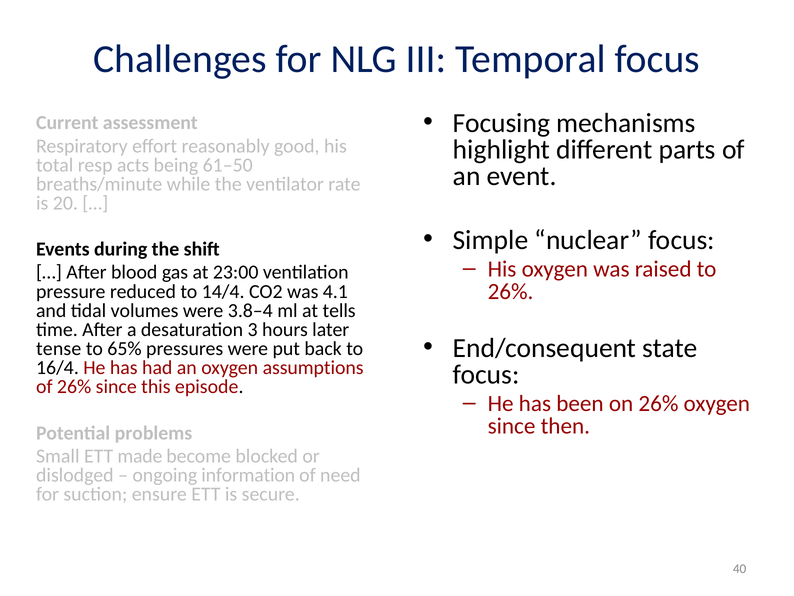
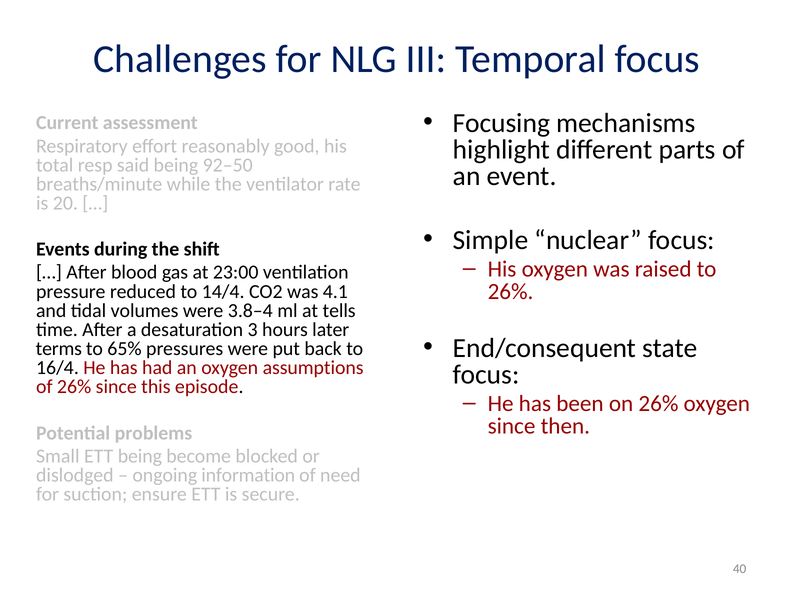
acts: acts -> said
61–50: 61–50 -> 92–50
tense: tense -> terms
ETT made: made -> being
